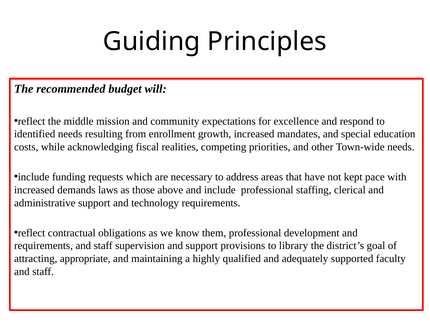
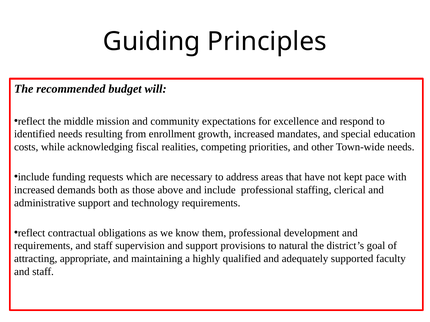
laws: laws -> both
library: library -> natural
